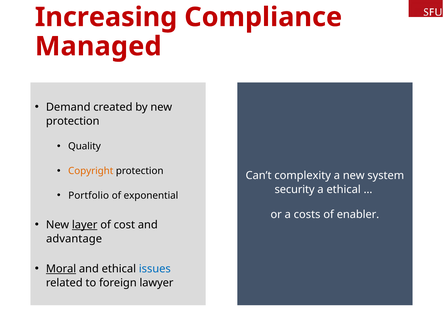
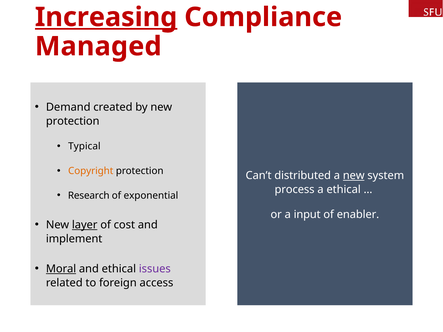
Increasing underline: none -> present
Quality: Quality -> Typical
complexity: complexity -> distributed
new at (354, 176) underline: none -> present
security: security -> process
Portfolio: Portfolio -> Research
costs: costs -> input
advantage: advantage -> implement
issues colour: blue -> purple
lawyer: lawyer -> access
